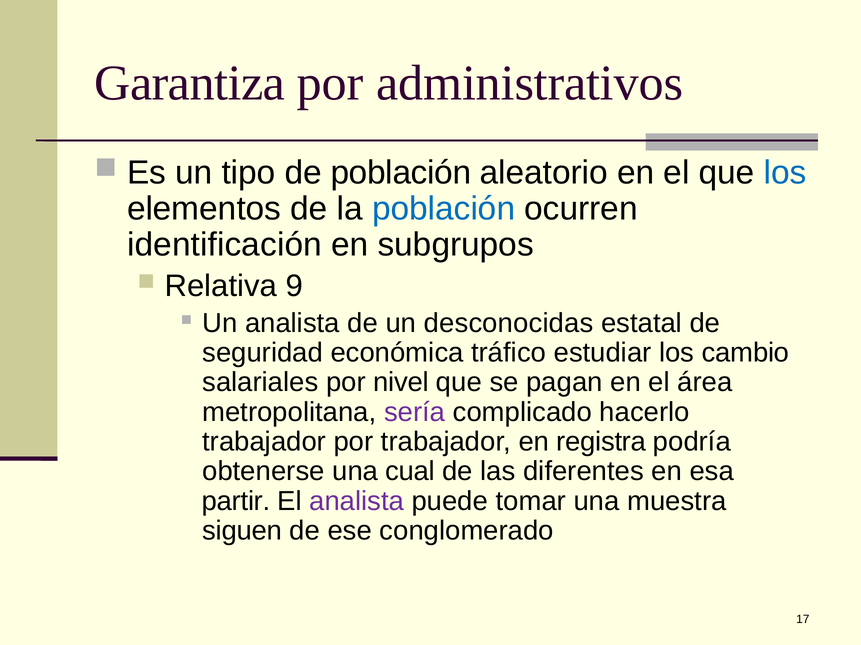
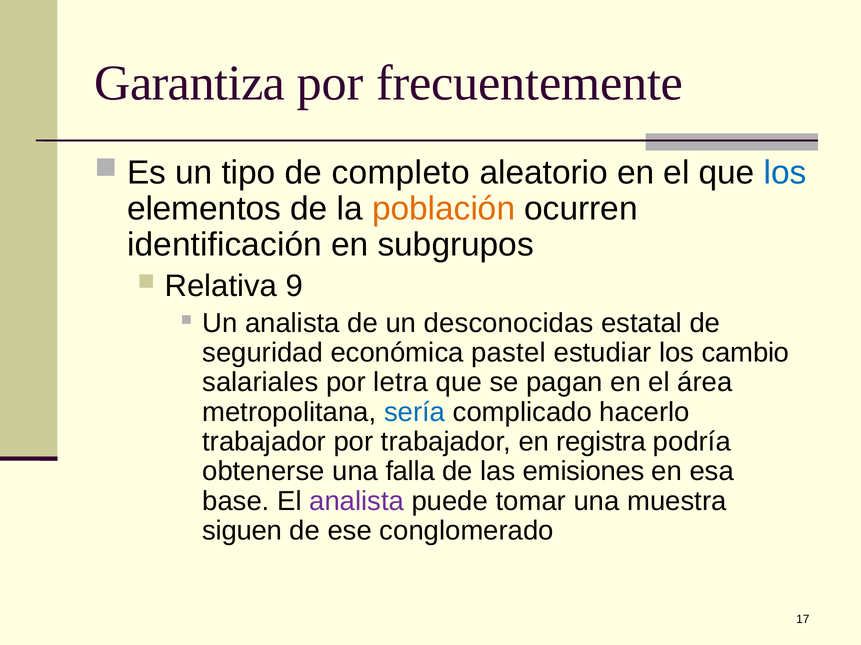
administrativos: administrativos -> frecuentemente
de población: población -> completo
población at (444, 209) colour: blue -> orange
tráfico: tráfico -> pastel
nivel: nivel -> letra
sería colour: purple -> blue
cual: cual -> falla
diferentes: diferentes -> emisiones
partir: partir -> base
